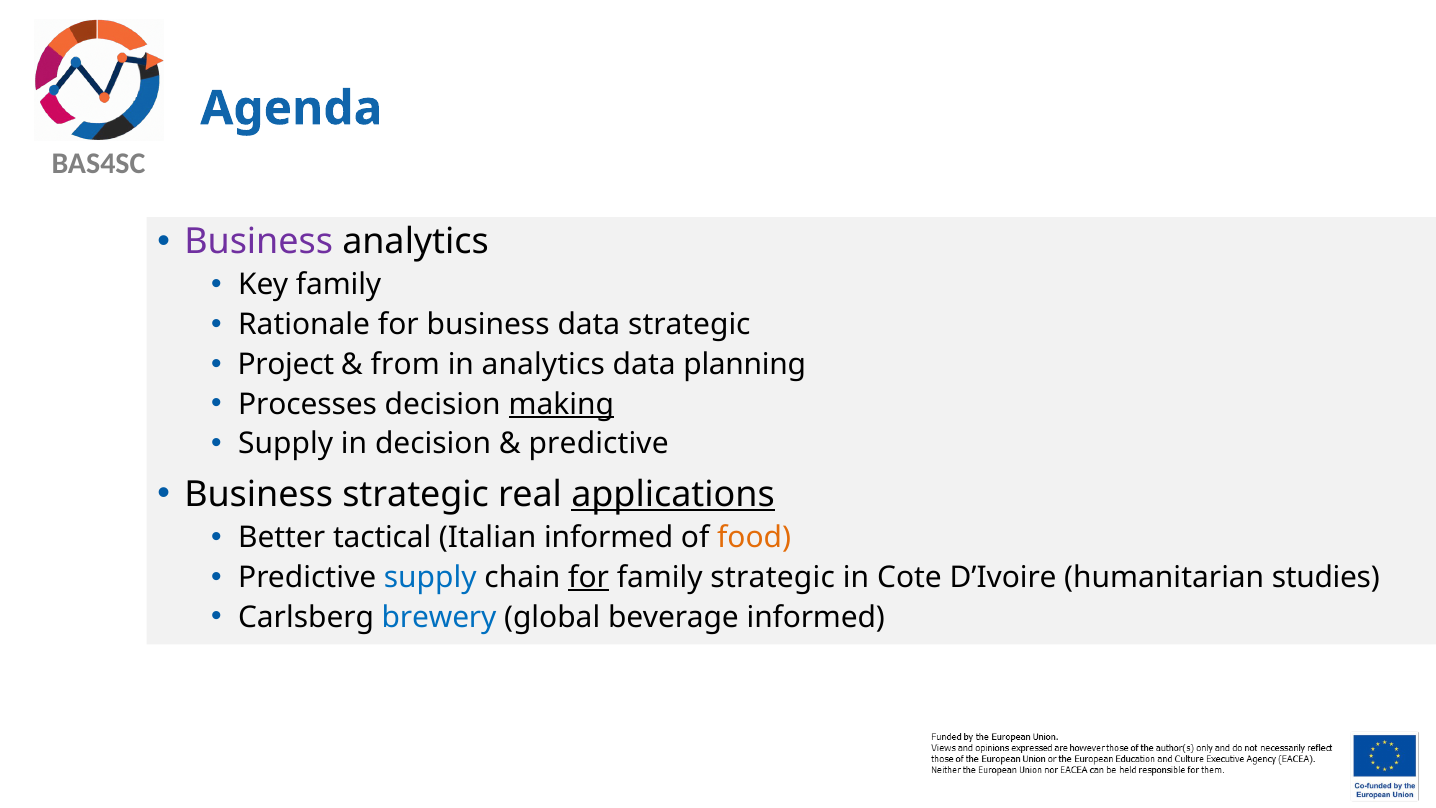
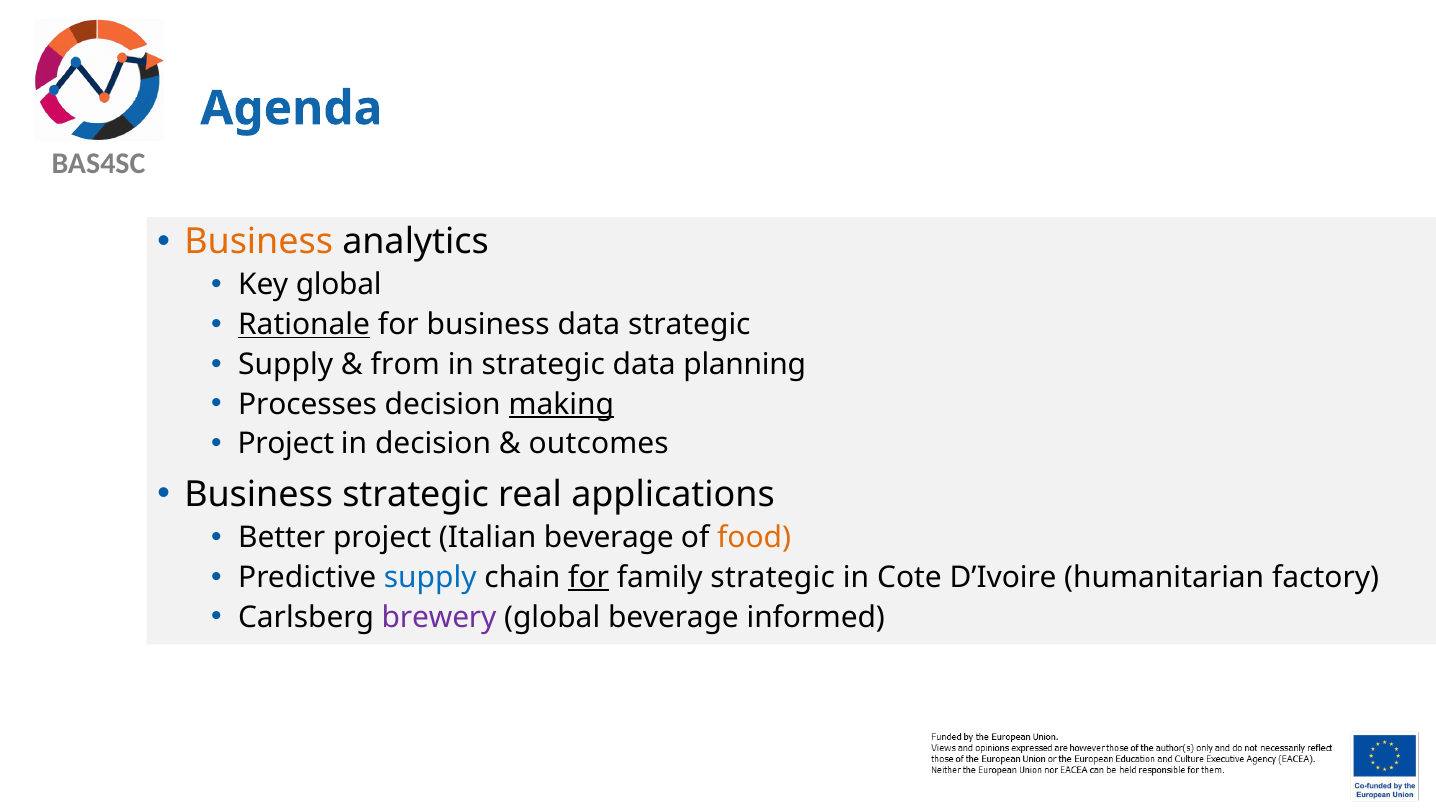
Business at (259, 242) colour: purple -> orange
Key family: family -> global
Rationale underline: none -> present
Project at (286, 364): Project -> Supply
in analytics: analytics -> strategic
Supply at (286, 444): Supply -> Project
predictive at (599, 444): predictive -> outcomes
applications underline: present -> none
Better tactical: tactical -> project
Italian informed: informed -> beverage
studies: studies -> factory
brewery colour: blue -> purple
